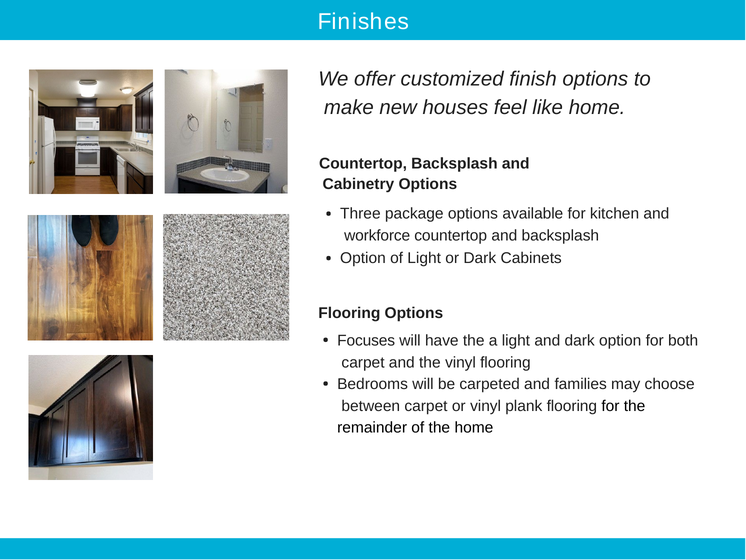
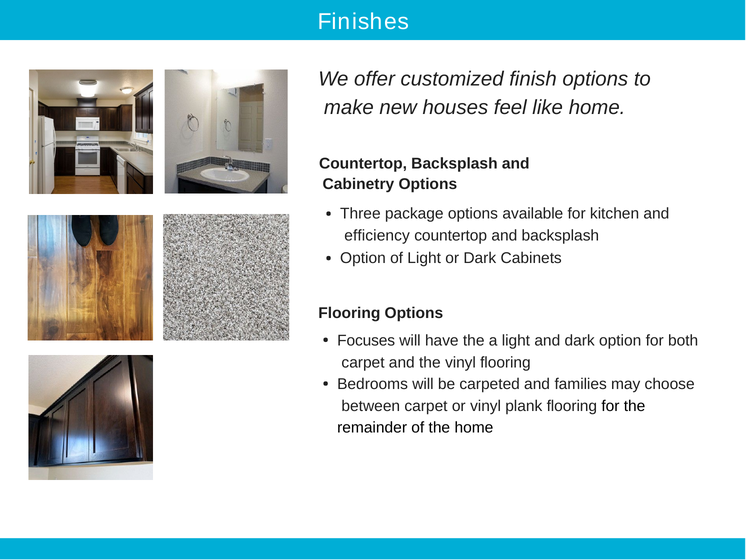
workforce: workforce -> efficiency
